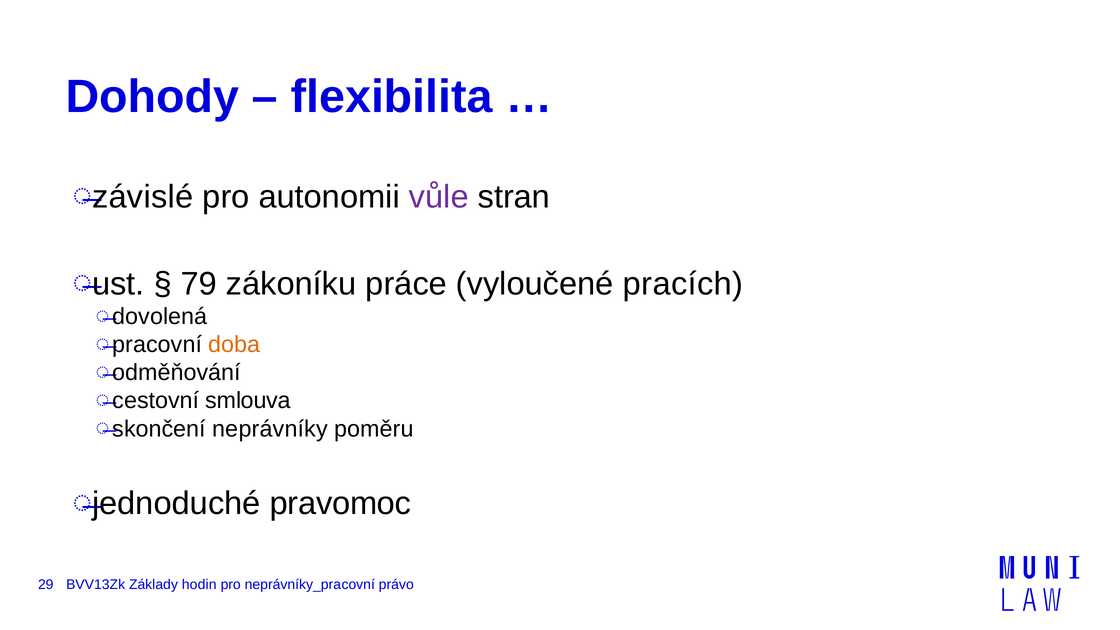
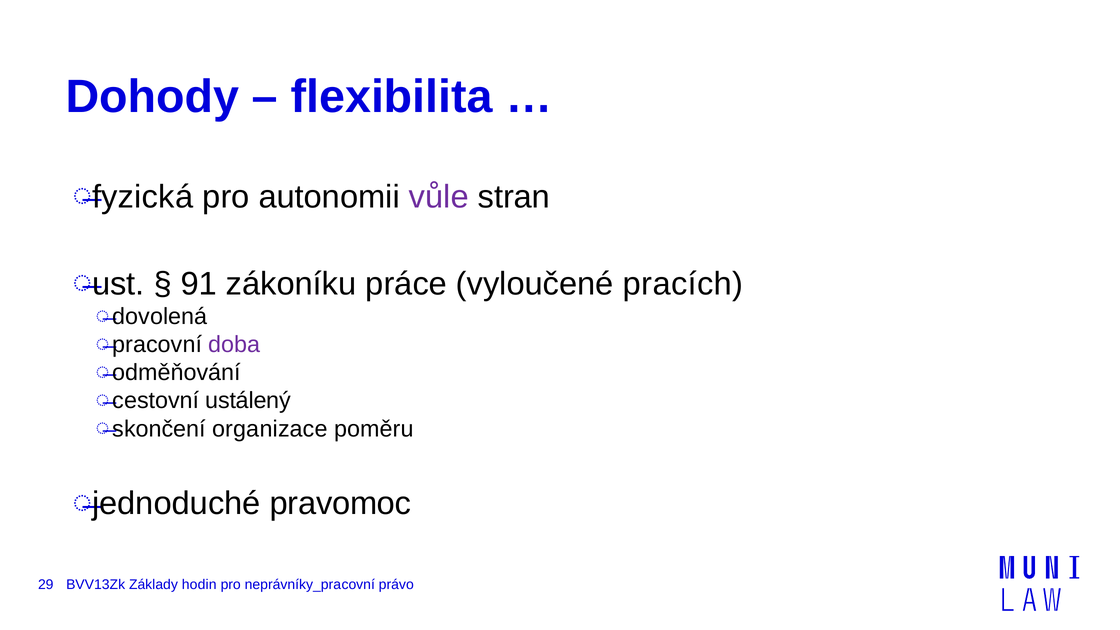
závislé: závislé -> fyzická
79: 79 -> 91
doba colour: orange -> purple
smlouva: smlouva -> ustálený
neprávníky: neprávníky -> organizace
